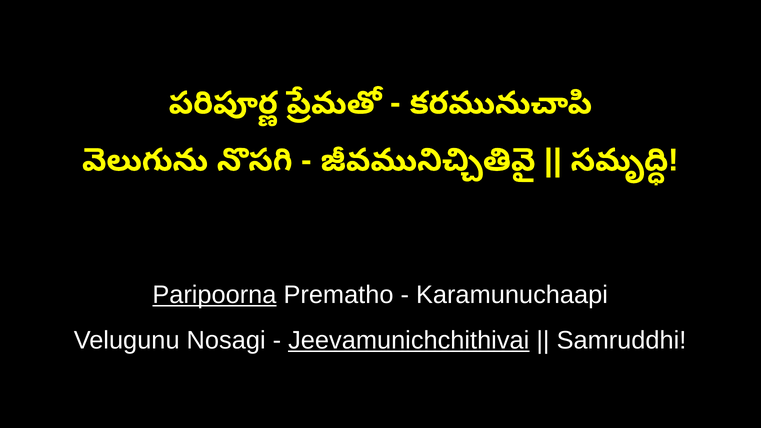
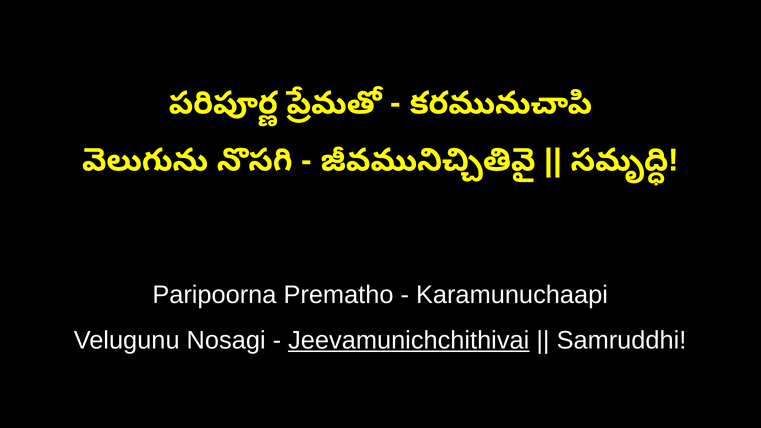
Paripoorna underline: present -> none
